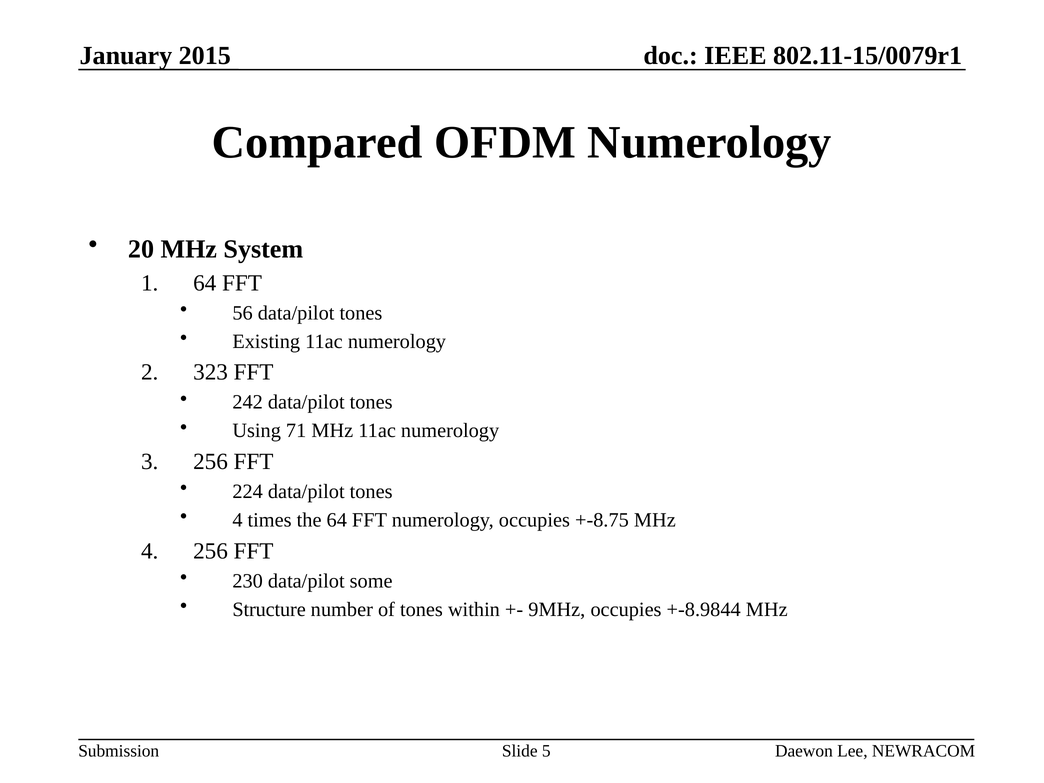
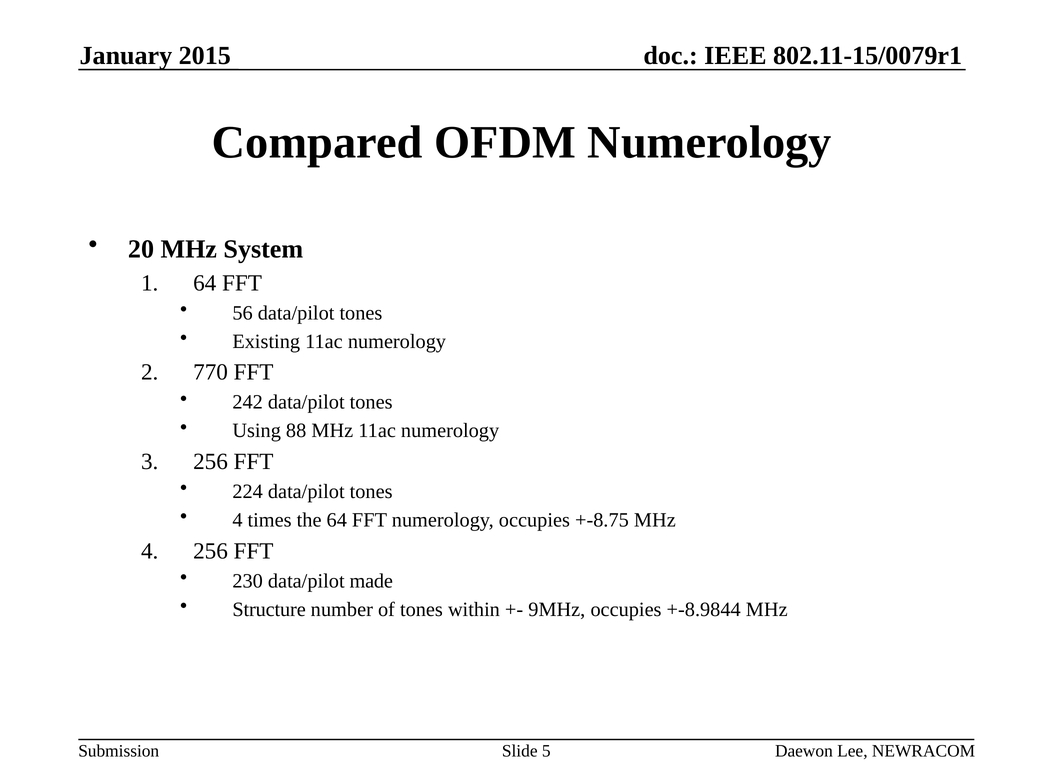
323: 323 -> 770
71: 71 -> 88
some: some -> made
